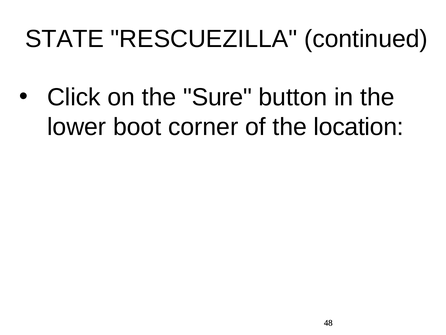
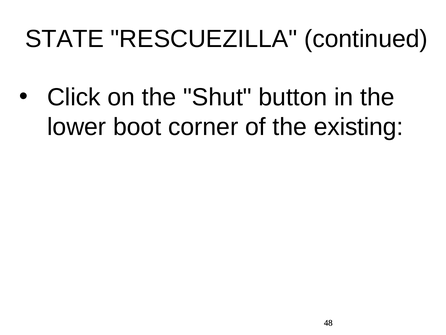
Sure: Sure -> Shut
location: location -> existing
